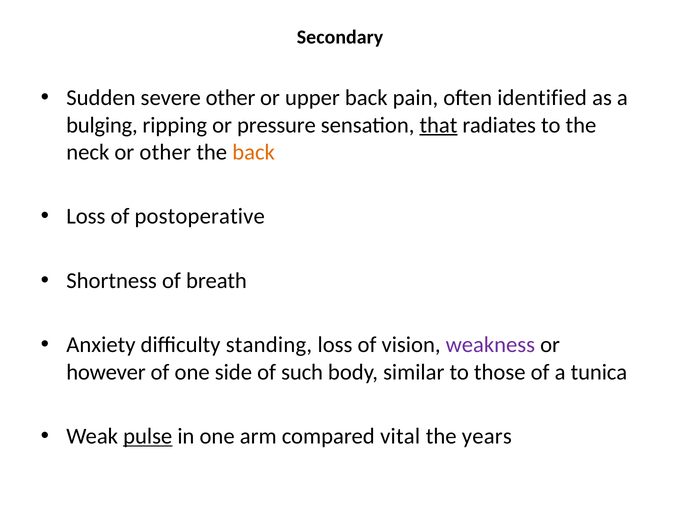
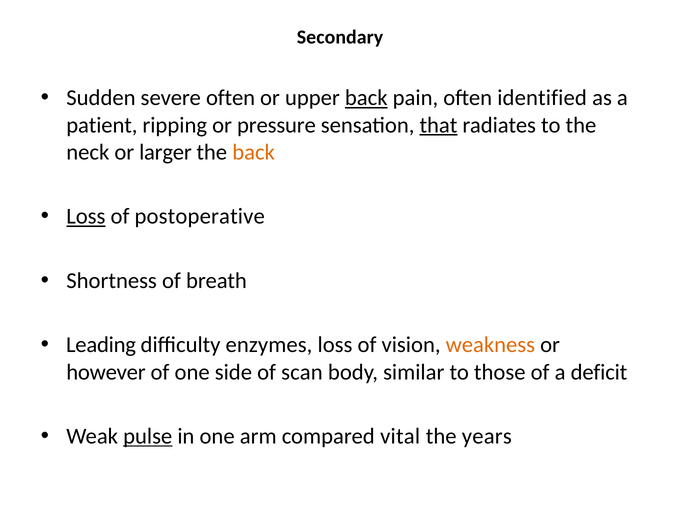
severe other: other -> often
back at (366, 98) underline: none -> present
bulging: bulging -> patient
or other: other -> larger
Loss at (86, 217) underline: none -> present
Anxiety: Anxiety -> Leading
standing: standing -> enzymes
weakness colour: purple -> orange
such: such -> scan
tunica: tunica -> deficit
